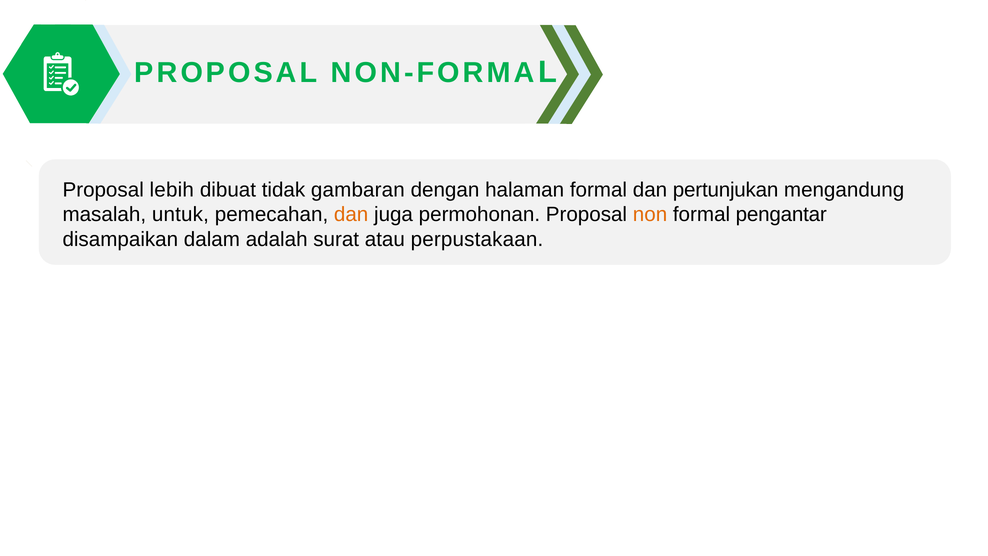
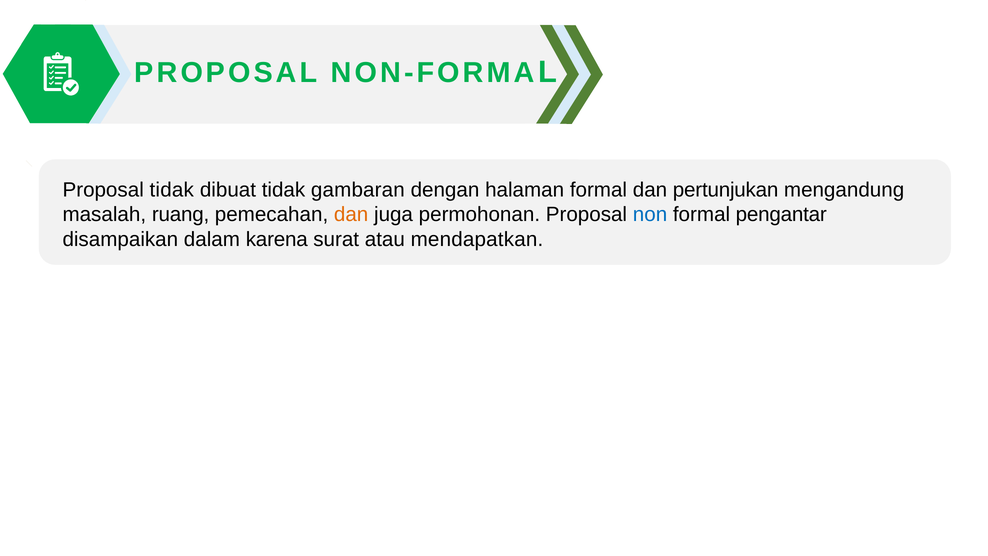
Proposal lebih: lebih -> tidak
untuk: untuk -> ruang
non colour: orange -> blue
adalah: adalah -> karena
perpustakaan: perpustakaan -> mendapatkan
